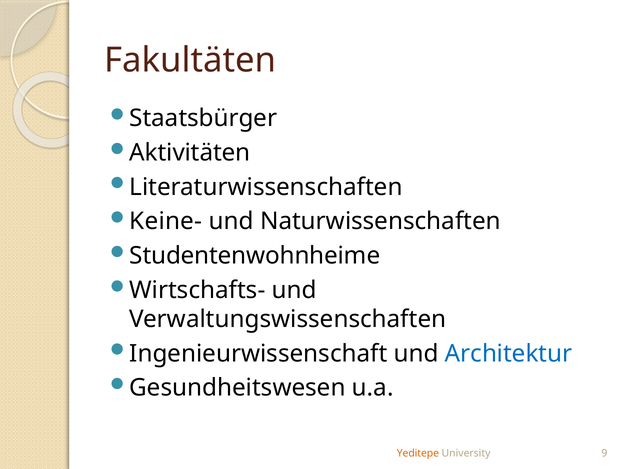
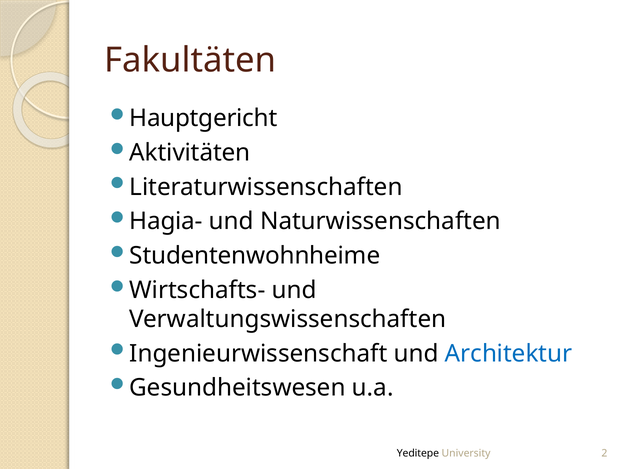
Staatsbürger: Staatsbürger -> Hauptgericht
Keine-: Keine- -> Hagia-
Yeditepe colour: orange -> black
9: 9 -> 2
